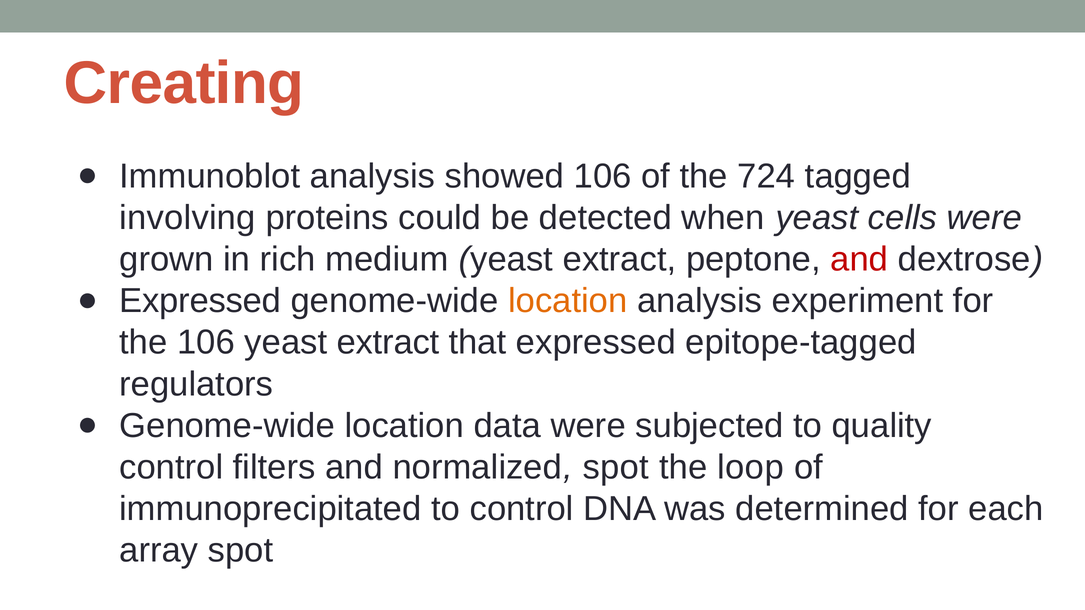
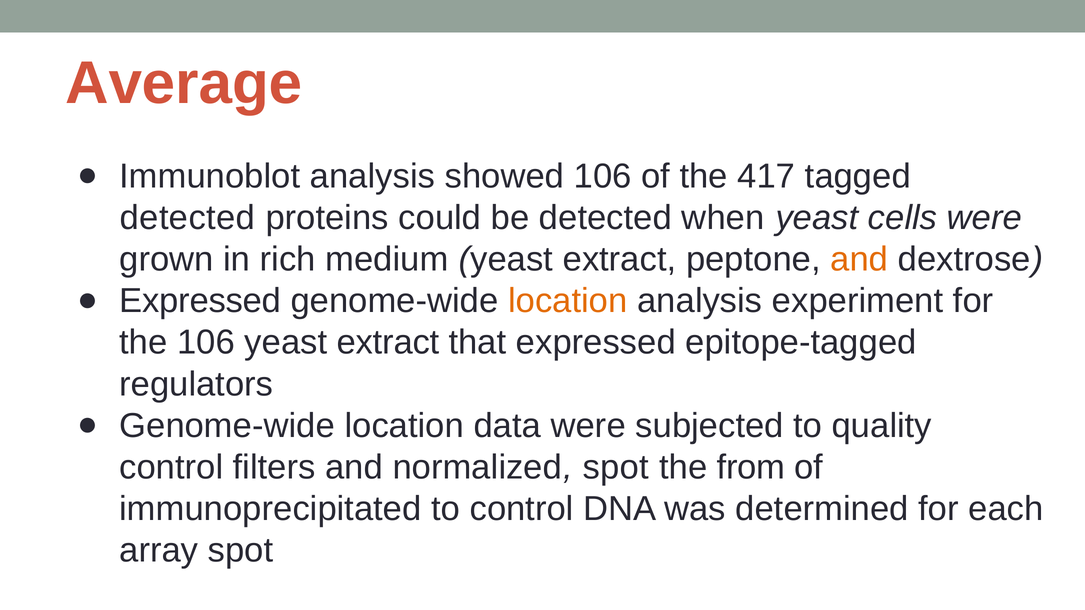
Creating: Creating -> Average
724: 724 -> 417
involving at (188, 218): involving -> detected
and at (859, 260) colour: red -> orange
loop: loop -> from
